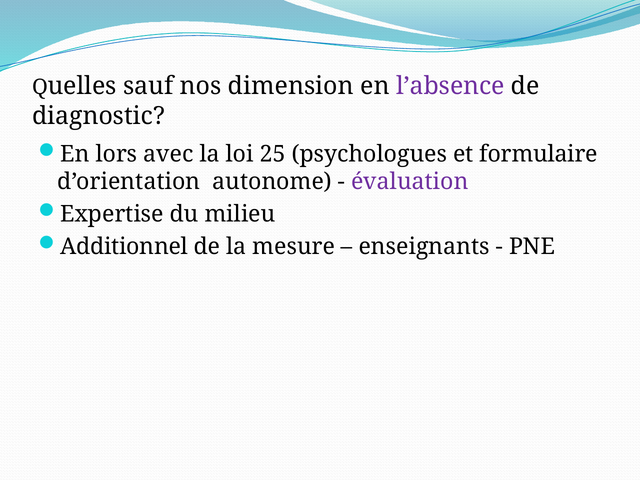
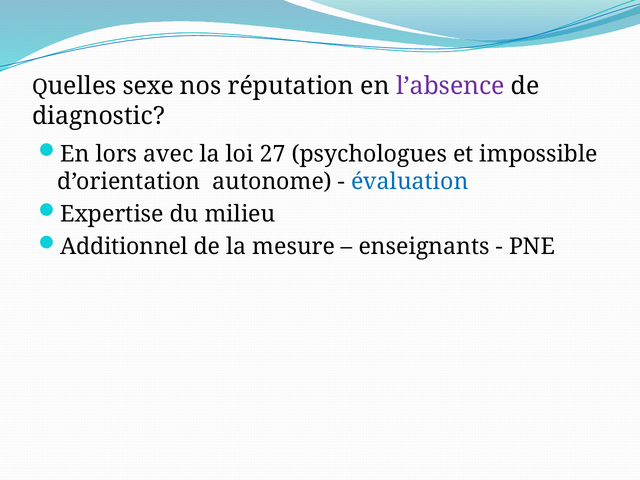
sauf: sauf -> sexe
dimension: dimension -> réputation
25: 25 -> 27
formulaire: formulaire -> impossible
évaluation colour: purple -> blue
